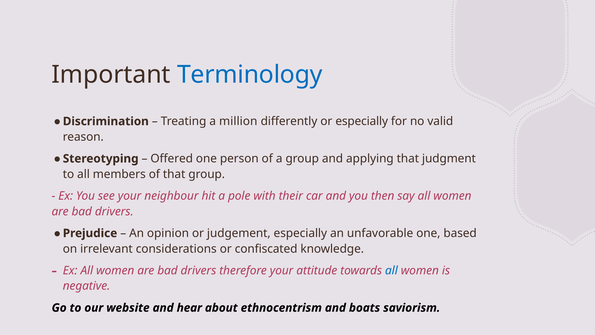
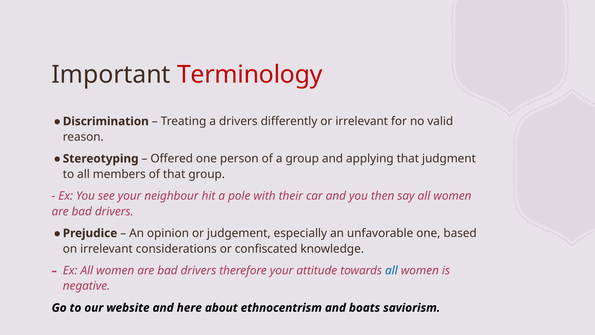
Terminology colour: blue -> red
a million: million -> drivers
or especially: especially -> irrelevant
hear: hear -> here
